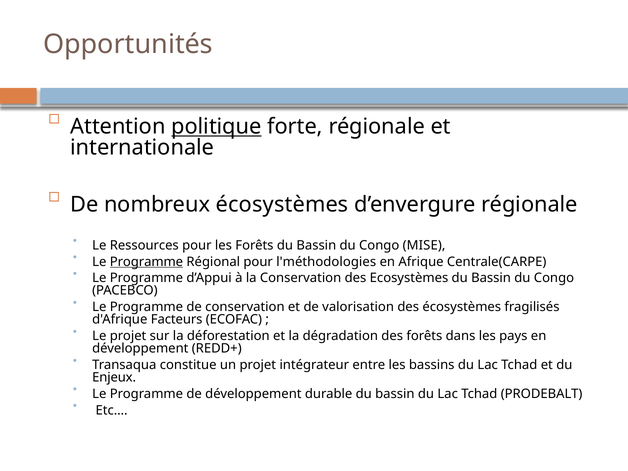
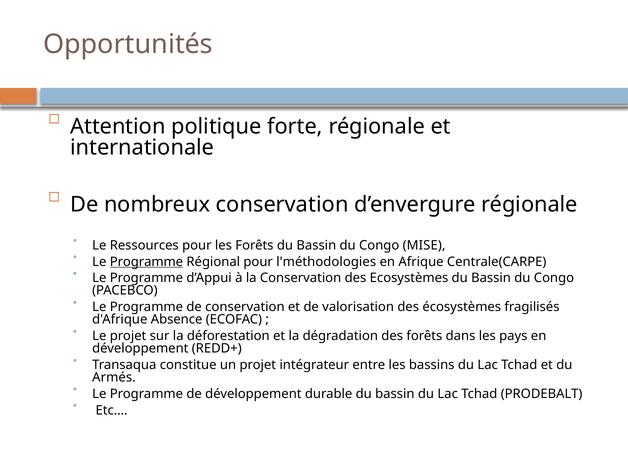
politique underline: present -> none
nombreux écosystèmes: écosystèmes -> conservation
Facteurs: Facteurs -> Absence
Enjeux: Enjeux -> Armés
